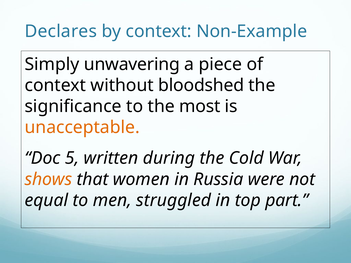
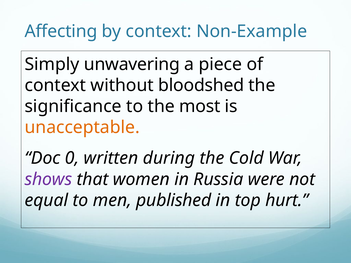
Declares: Declares -> Affecting
5: 5 -> 0
shows colour: orange -> purple
struggled: struggled -> published
part: part -> hurt
